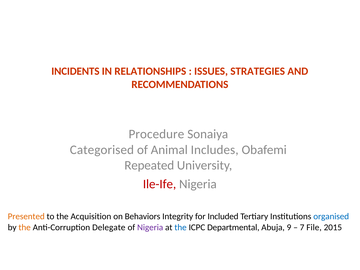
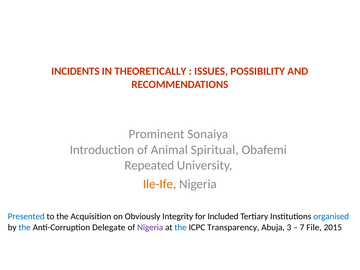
RELATIONSHIPS: RELATIONSHIPS -> THEORETICALLY
STRATEGIES: STRATEGIES -> POSSIBILITY
Procedure: Procedure -> Prominent
Categorised: Categorised -> Introduction
Includes: Includes -> Spiritual
Ile-Ife colour: red -> orange
Presented colour: orange -> blue
Behaviors: Behaviors -> Obviously
the at (25, 227) colour: orange -> blue
Departmental: Departmental -> Transparency
9: 9 -> 3
